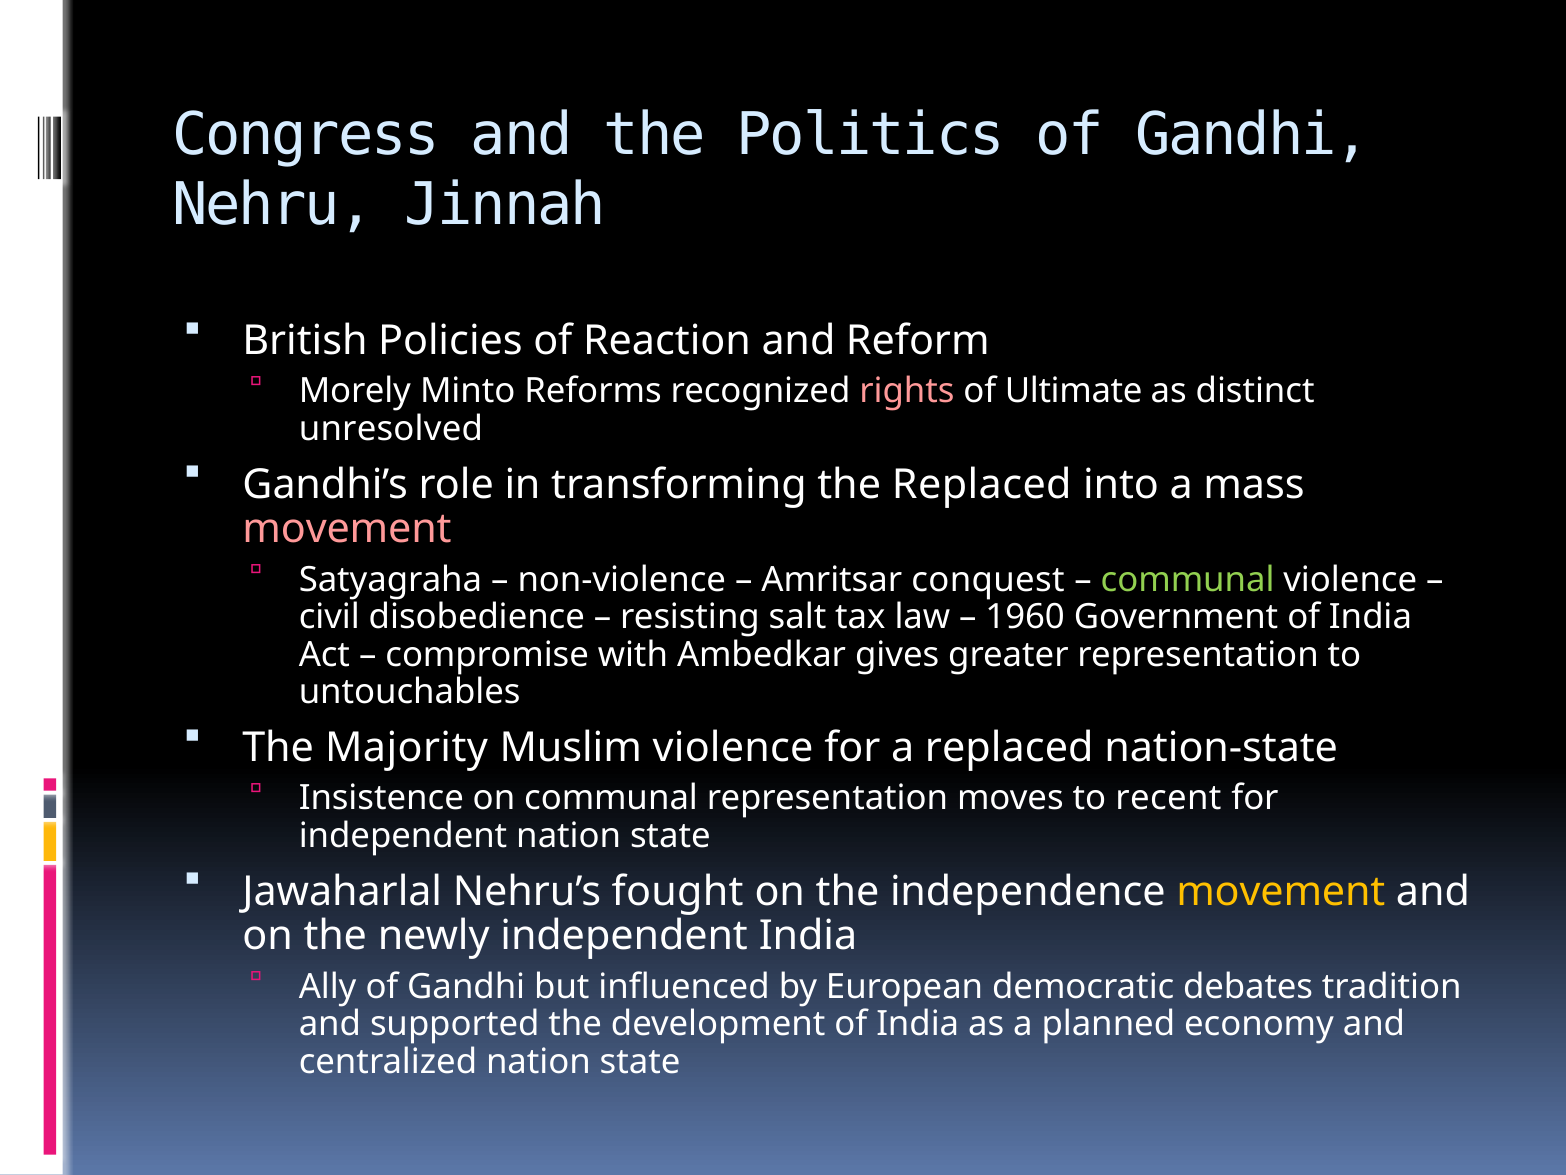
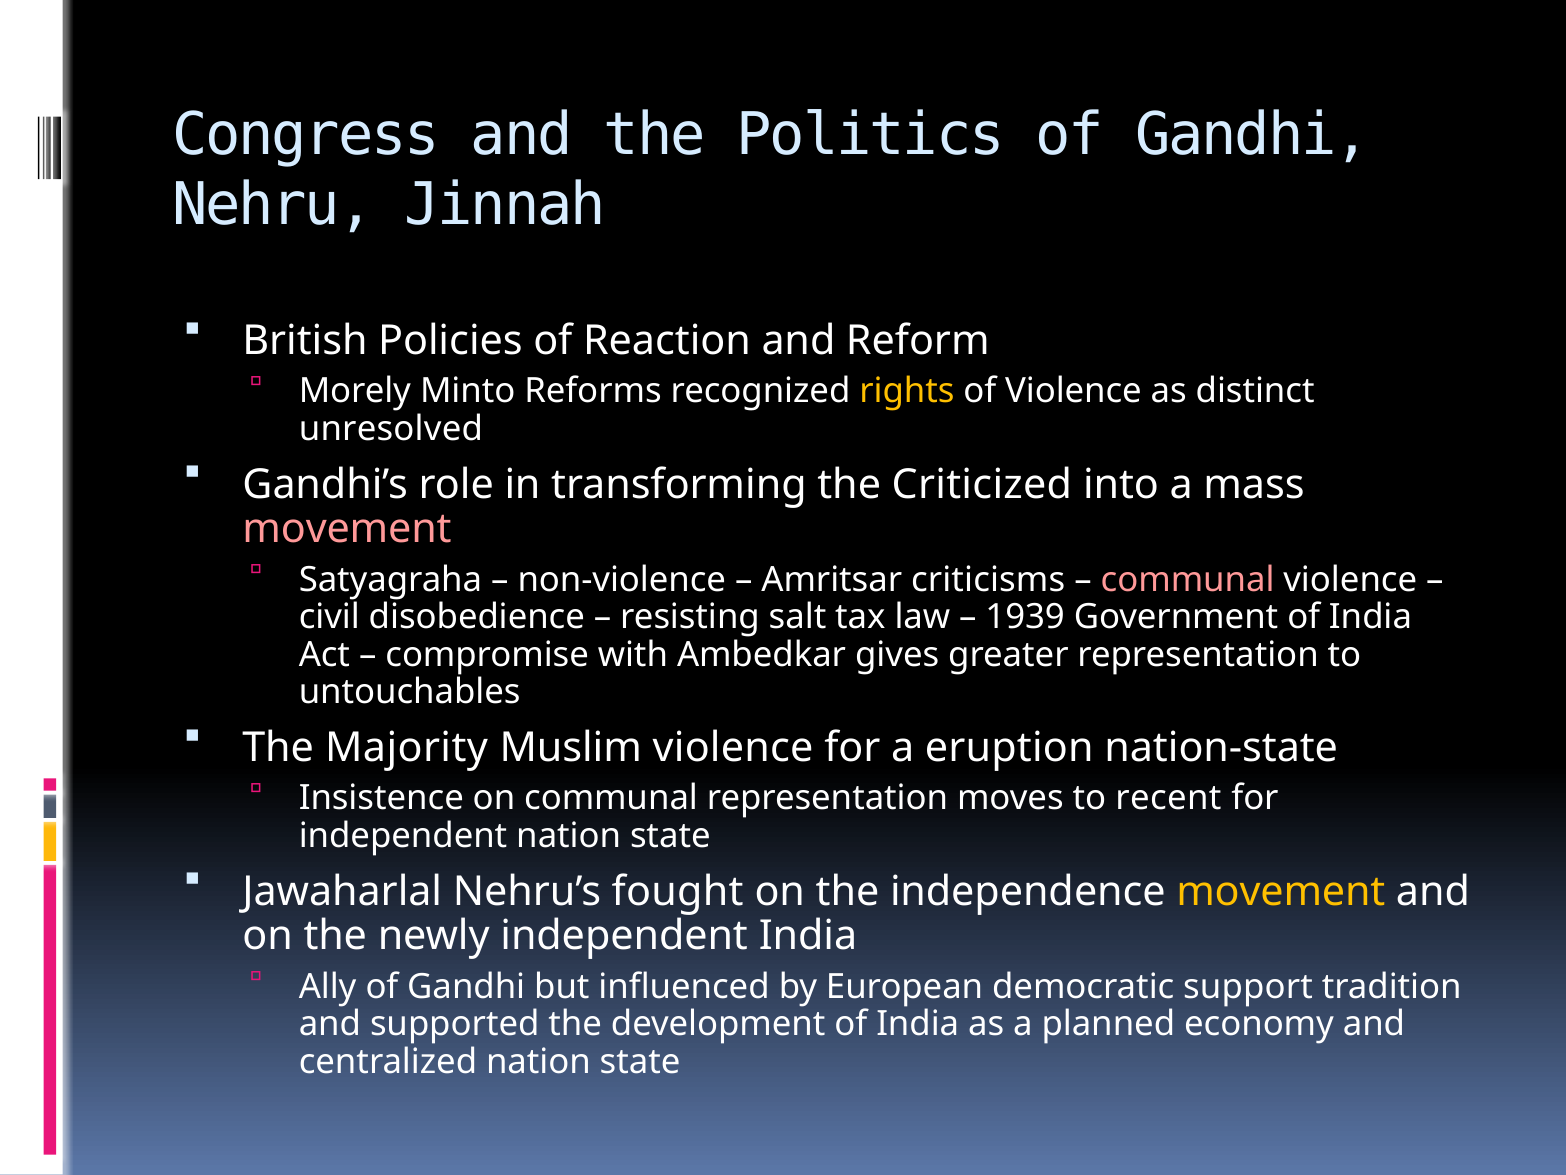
rights colour: pink -> yellow
of Ultimate: Ultimate -> Violence
the Replaced: Replaced -> Criticized
conquest: conquest -> criticisms
communal at (1188, 579) colour: light green -> pink
1960: 1960 -> 1939
a replaced: replaced -> eruption
debates: debates -> support
